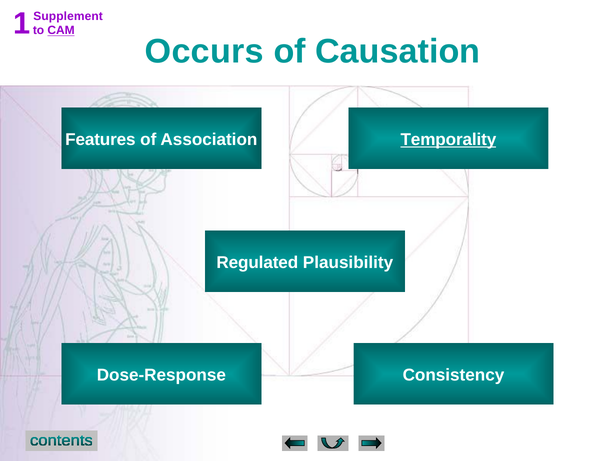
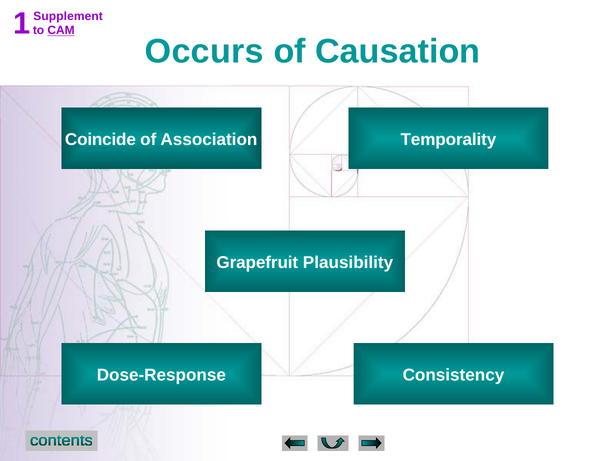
Features: Features -> Coincide
Temporality underline: present -> none
Regulated: Regulated -> Grapefruit
